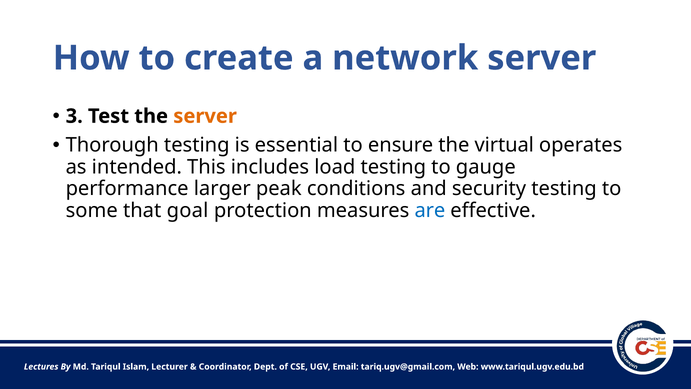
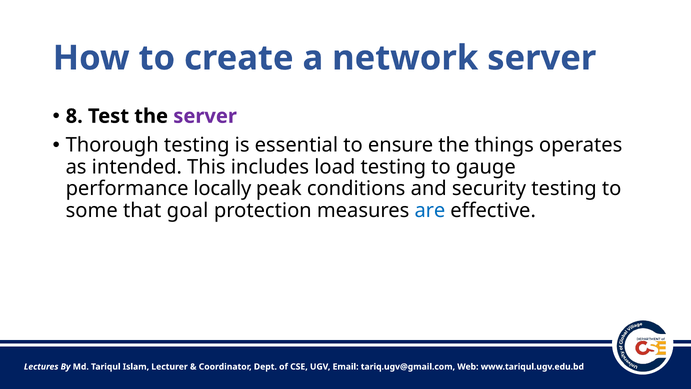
3: 3 -> 8
server at (205, 116) colour: orange -> purple
virtual: virtual -> things
larger: larger -> locally
